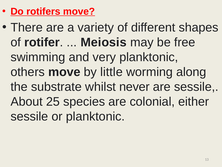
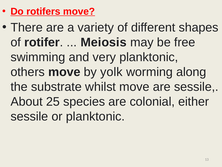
little: little -> yolk
whilst never: never -> move
